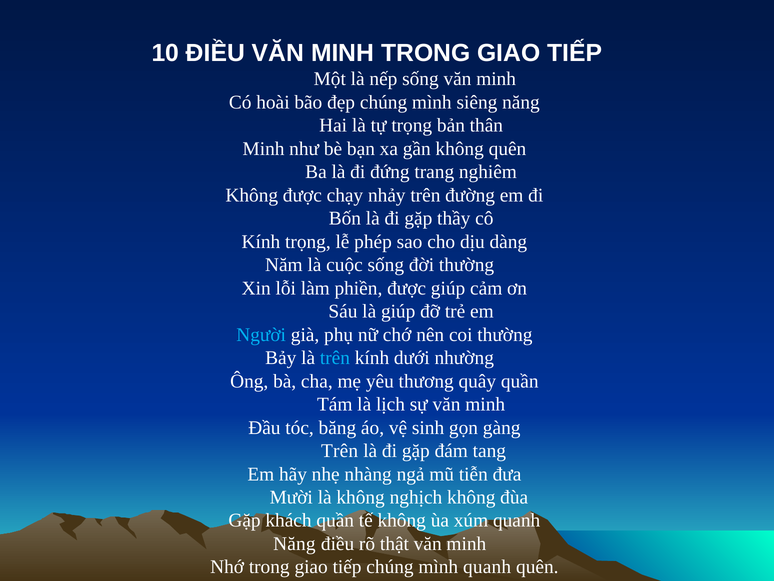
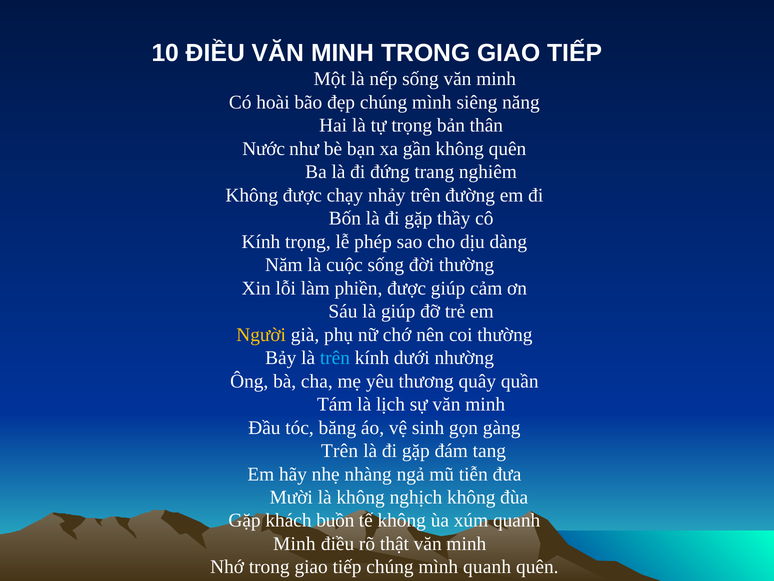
Minh at (264, 149): Minh -> Nước
Người colour: light blue -> yellow
khách quần: quần -> buồn
Năng at (294, 543): Năng -> Minh
